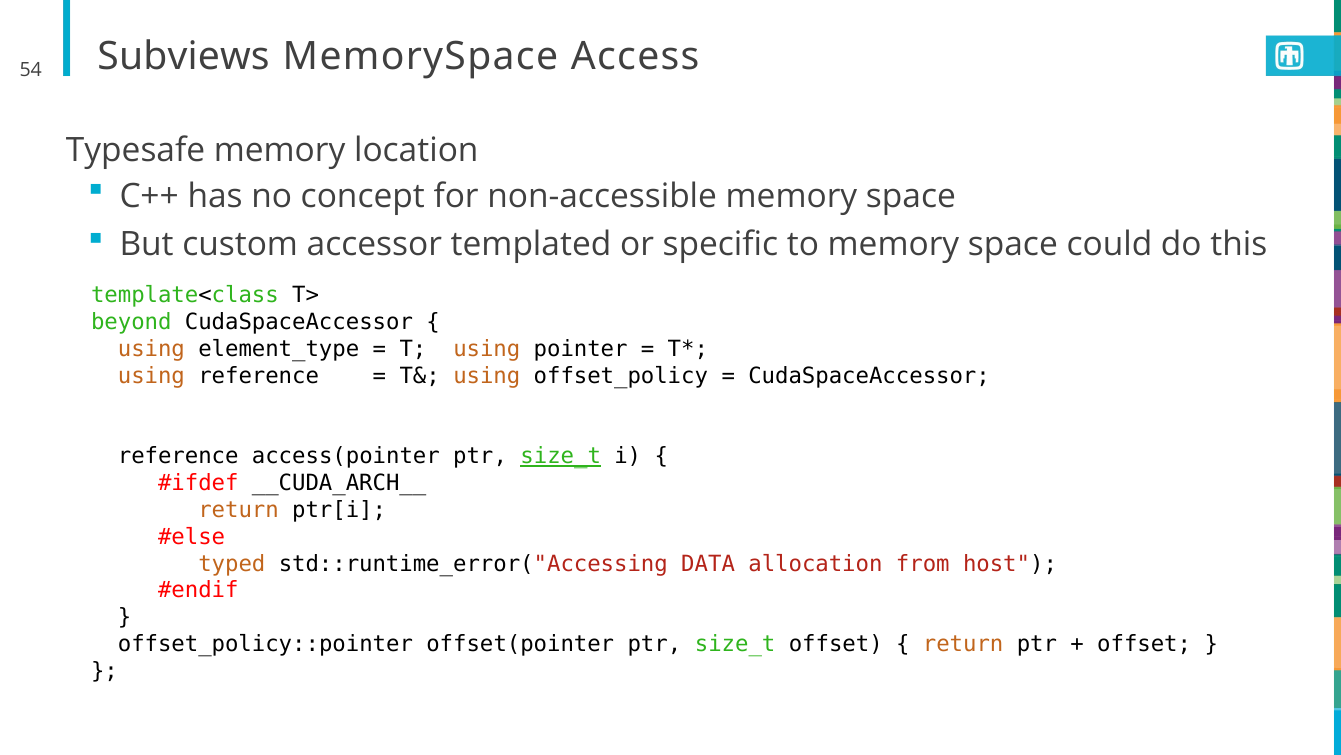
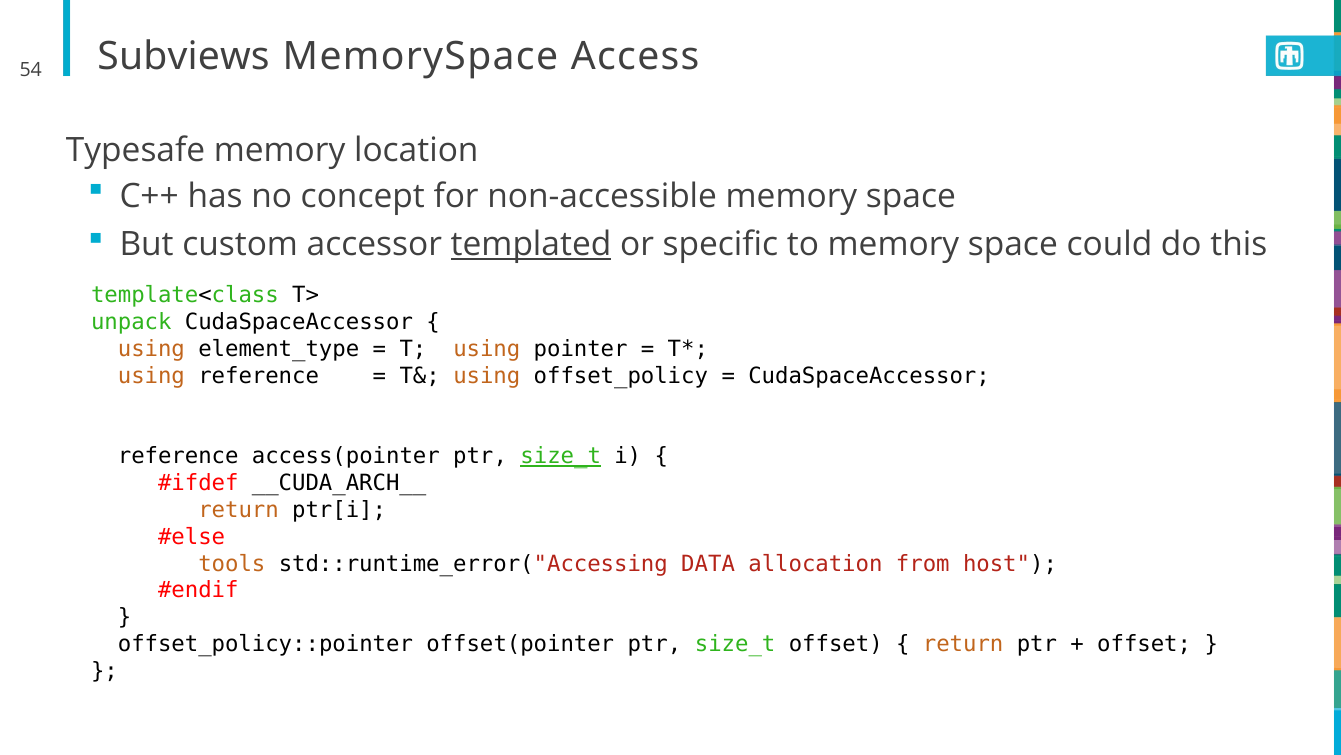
templated underline: none -> present
beyond: beyond -> unpack
typed: typed -> tools
